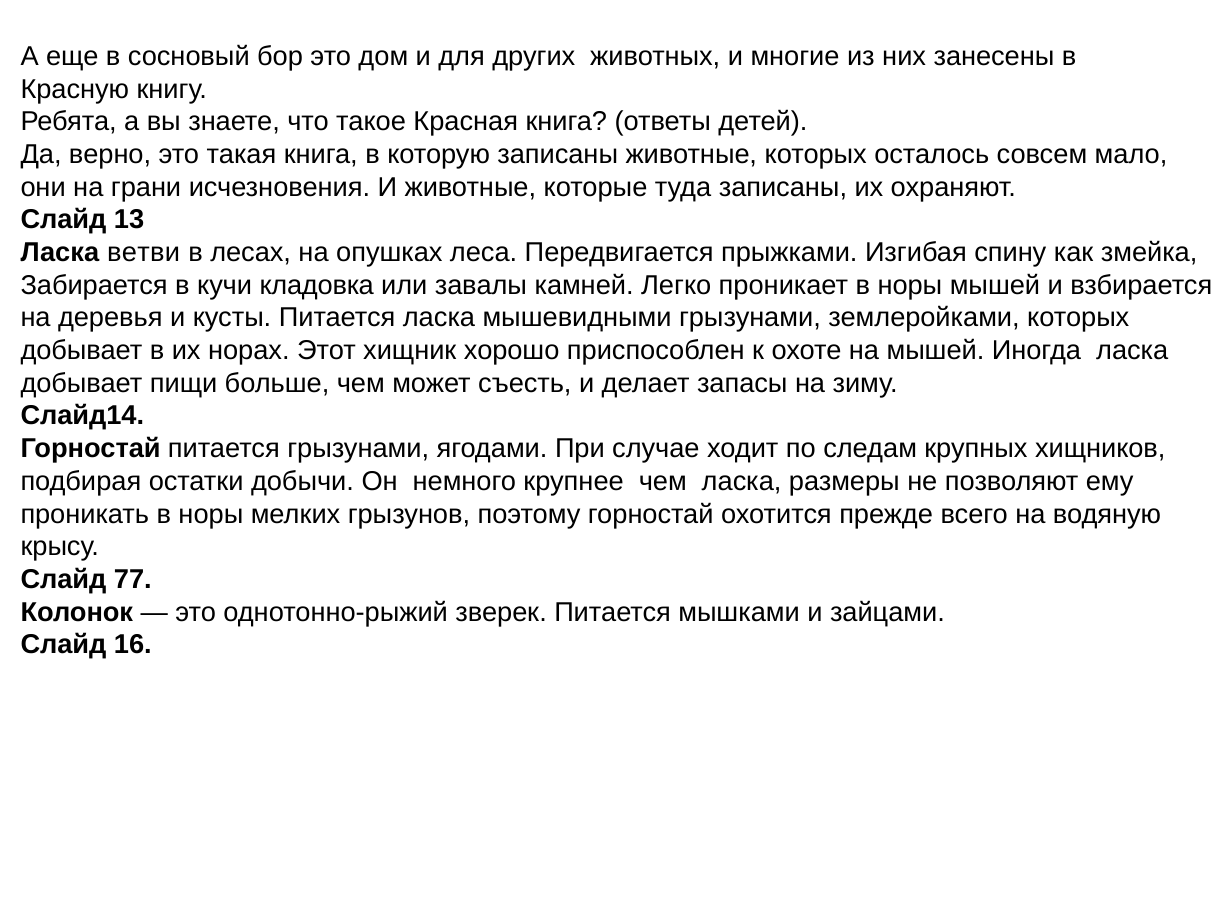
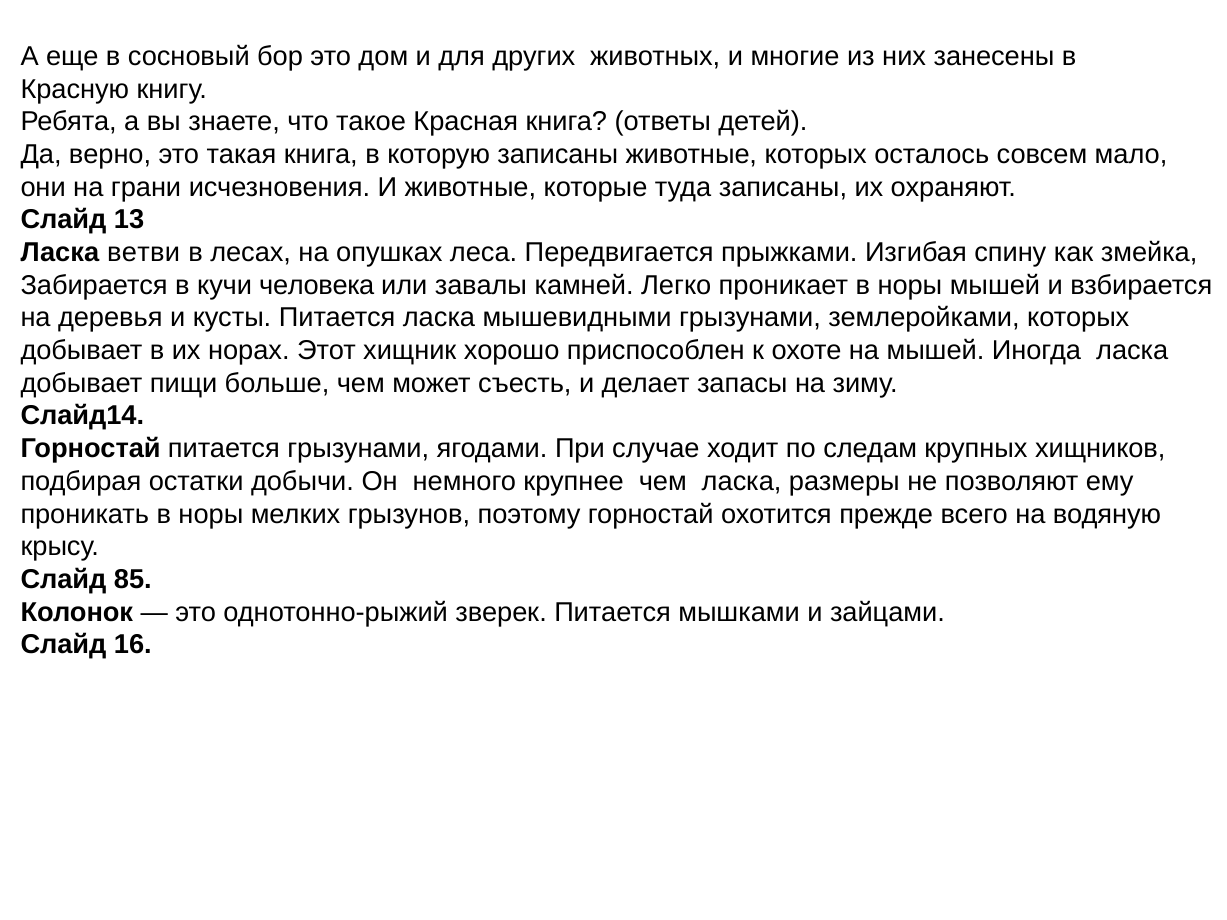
кладовка: кладовка -> человека
77: 77 -> 85
